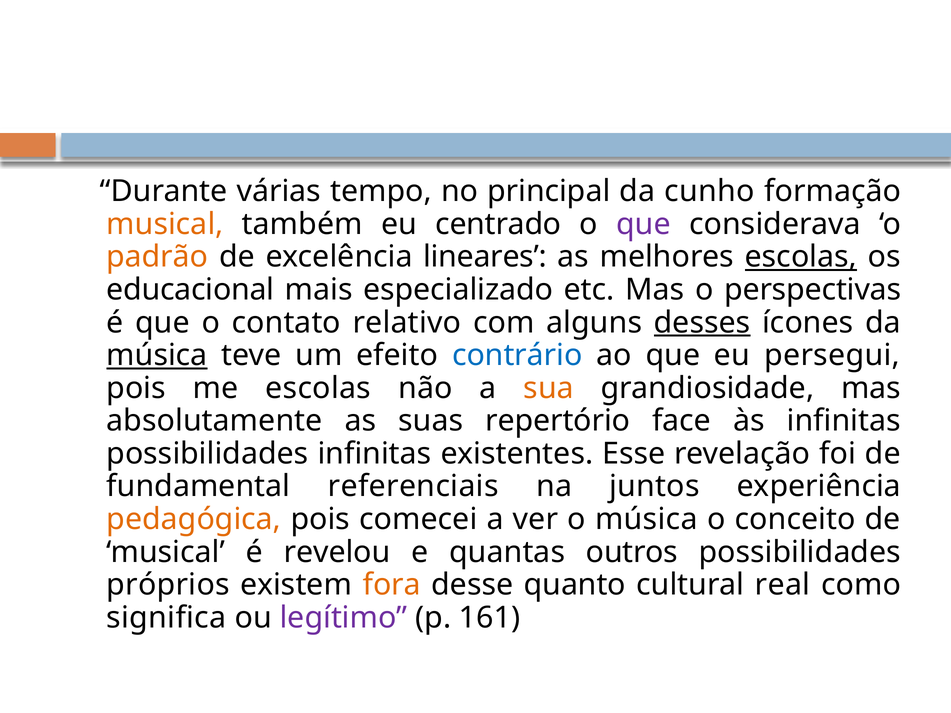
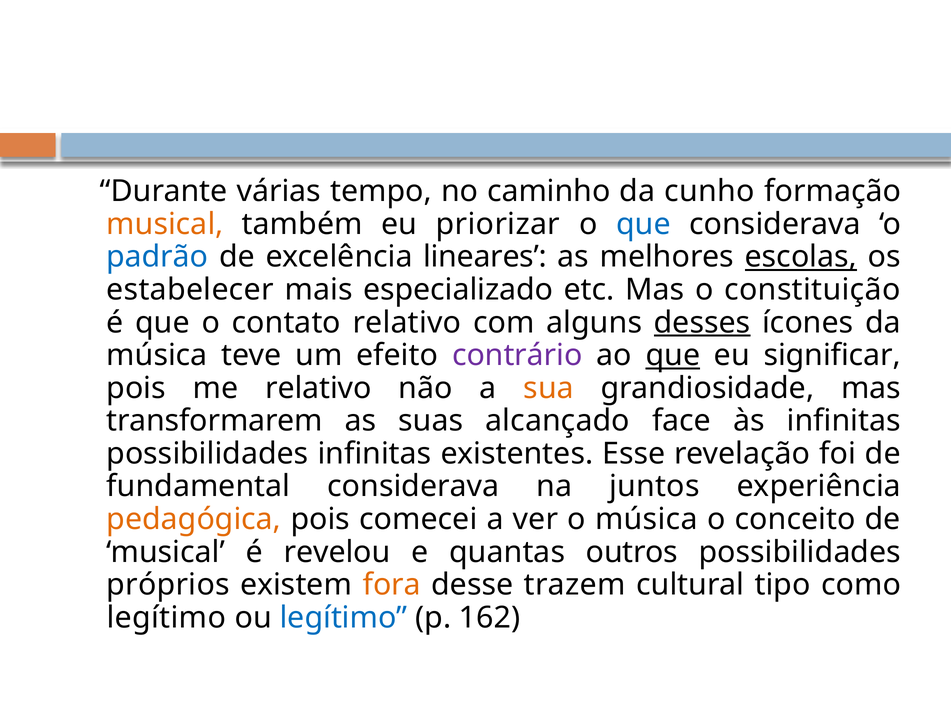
principal: principal -> caminho
centrado: centrado -> priorizar
que at (643, 224) colour: purple -> blue
padrão colour: orange -> blue
educacional: educacional -> estabelecer
perspectivas: perspectivas -> constituição
música at (157, 355) underline: present -> none
contrário colour: blue -> purple
que at (673, 355) underline: none -> present
persegui: persegui -> significar
me escolas: escolas -> relativo
absolutamente: absolutamente -> transformarem
repertório: repertório -> alcançado
fundamental referenciais: referenciais -> considerava
quanto: quanto -> trazem
real: real -> tipo
significa at (166, 618): significa -> legítimo
legítimo at (344, 618) colour: purple -> blue
161: 161 -> 162
